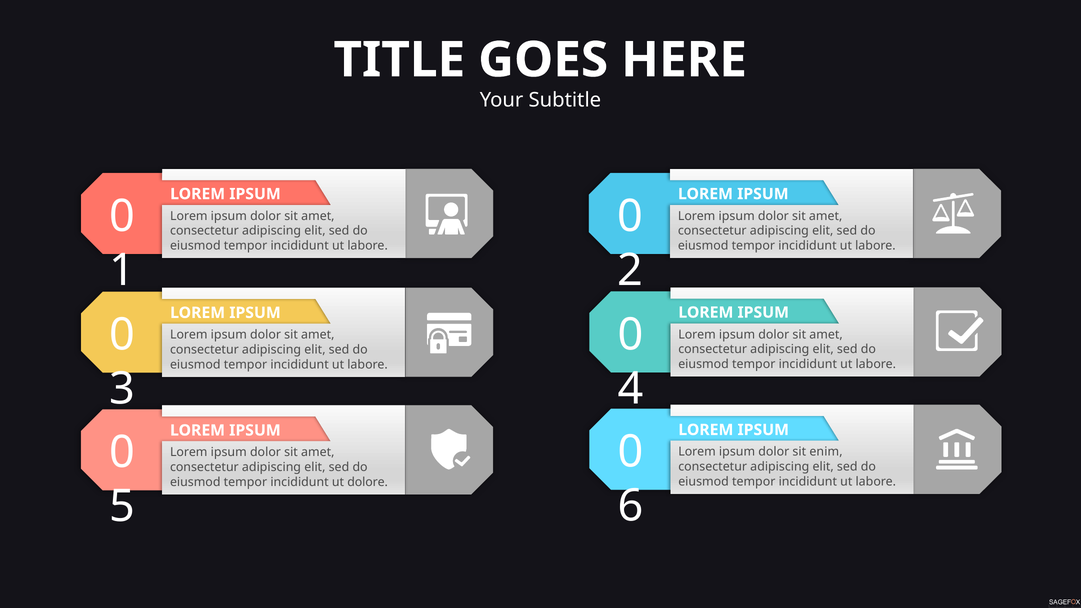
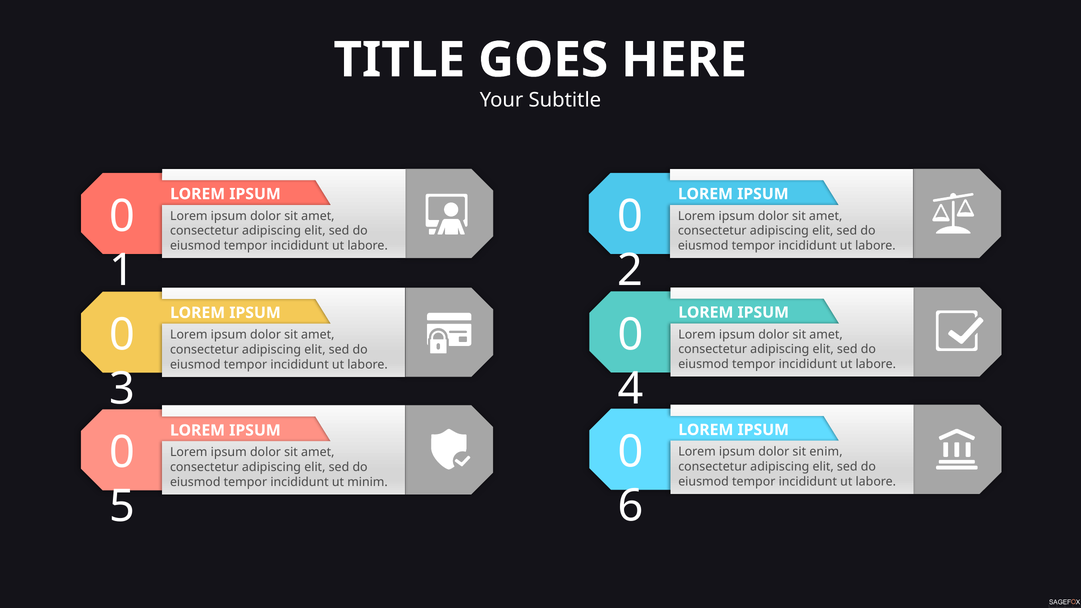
dolore: dolore -> minim
